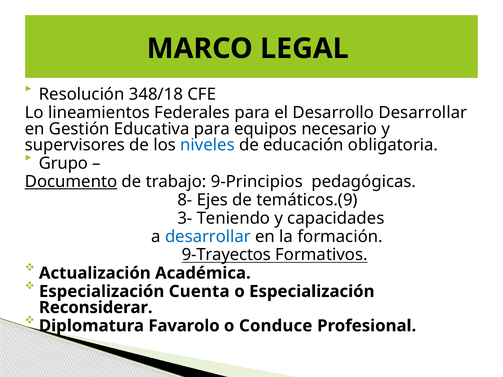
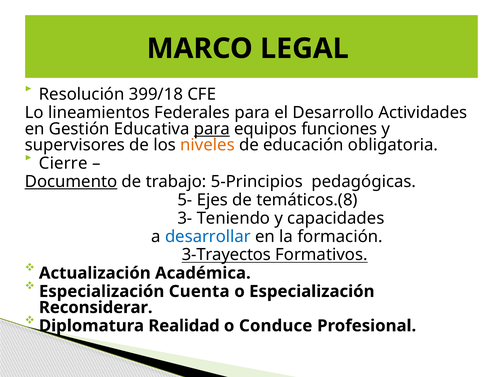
348/18: 348/18 -> 399/18
Desarrollo Desarrollar: Desarrollar -> Actividades
para at (212, 129) underline: none -> present
necesario: necesario -> funciones
niveles colour: blue -> orange
Grupo: Grupo -> Cierre
9-Principios: 9-Principios -> 5-Principios
8-: 8- -> 5-
temáticos.(9: temáticos.(9 -> temáticos.(8
9-Trayectos: 9-Trayectos -> 3-Trayectos
Favarolo: Favarolo -> Realidad
